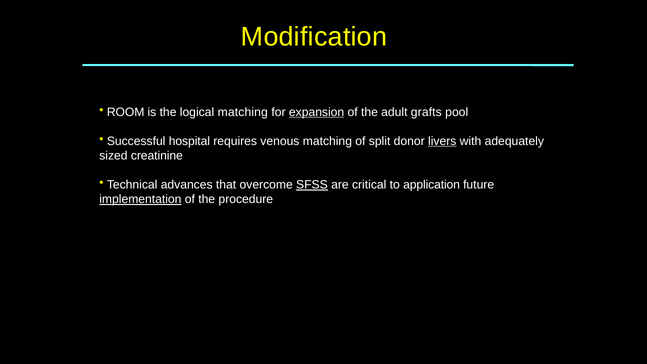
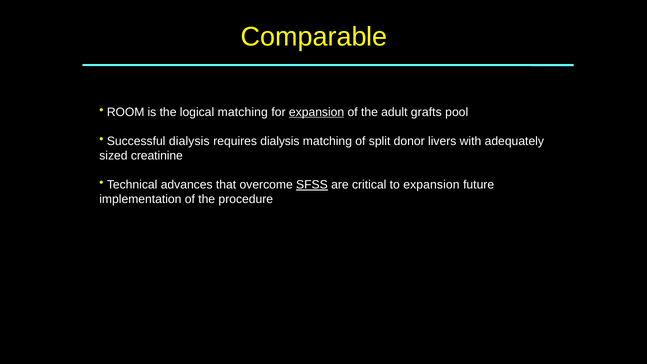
Modification: Modification -> Comparable
Successful hospital: hospital -> dialysis
requires venous: venous -> dialysis
livers underline: present -> none
to application: application -> expansion
implementation underline: present -> none
